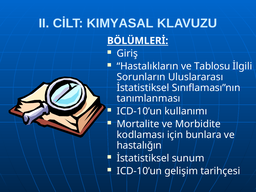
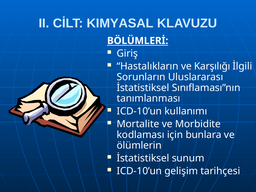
Tablosu: Tablosu -> Karşılığı
hastalığın: hastalığın -> ölümlerin
